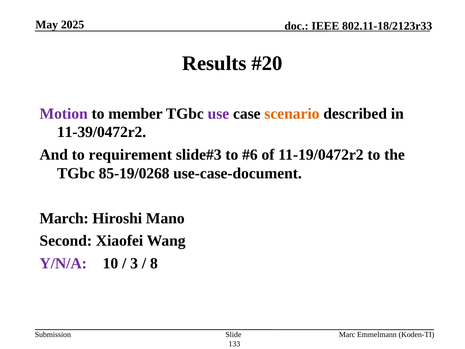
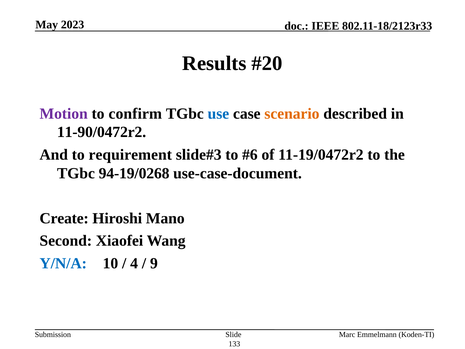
2025: 2025 -> 2023
member: member -> confirm
use colour: purple -> blue
11-39/0472r2: 11-39/0472r2 -> 11-90/0472r2
85-19/0268: 85-19/0268 -> 94-19/0268
March: March -> Create
Y/N/A colour: purple -> blue
3: 3 -> 4
8: 8 -> 9
